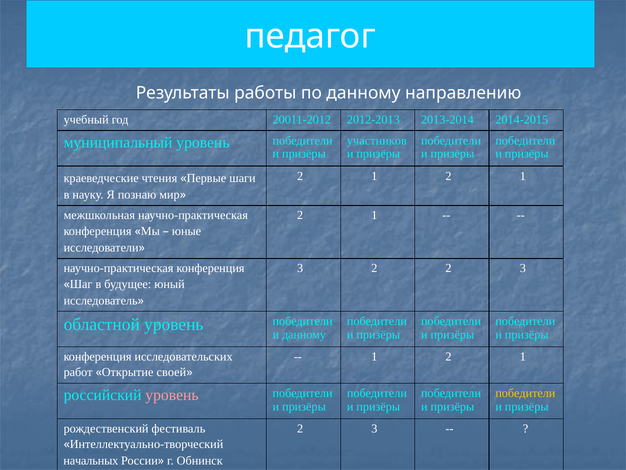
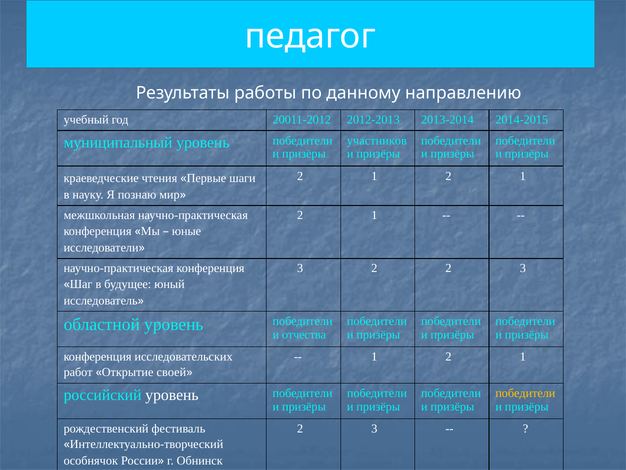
и данному: данному -> отчества
уровень at (172, 395) colour: pink -> white
начальных: начальных -> особнячок
